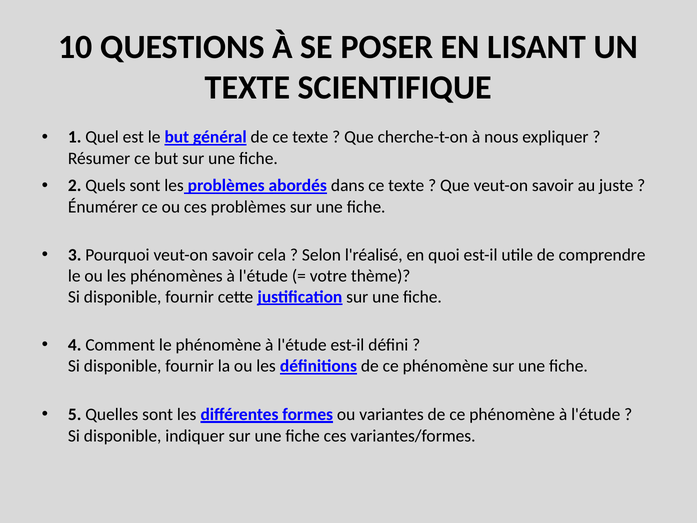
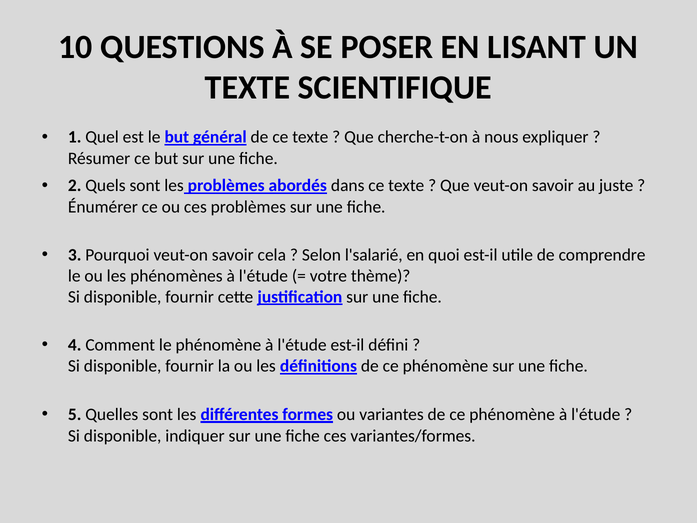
l'réalisé: l'réalisé -> l'salarié
